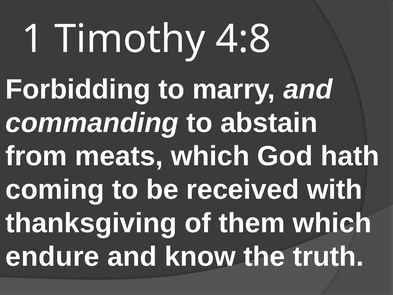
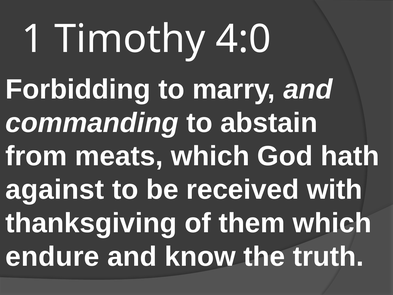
4:8: 4:8 -> 4:0
coming: coming -> against
